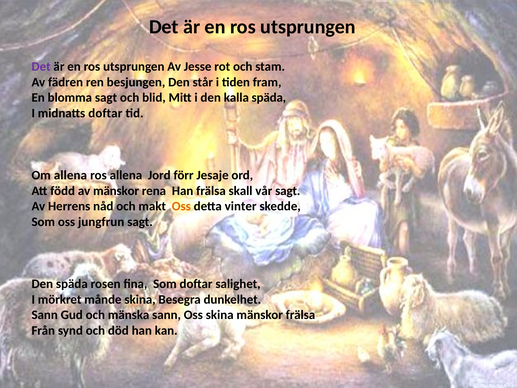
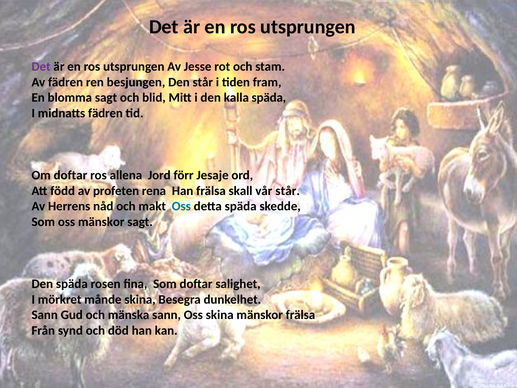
midnatts doftar: doftar -> fädren
Om allena: allena -> doftar
av mänskor: mänskor -> profeten
vår sagt: sagt -> står
Oss at (181, 206) colour: orange -> blue
detta vinter: vinter -> späda
oss jungfrun: jungfrun -> mänskor
